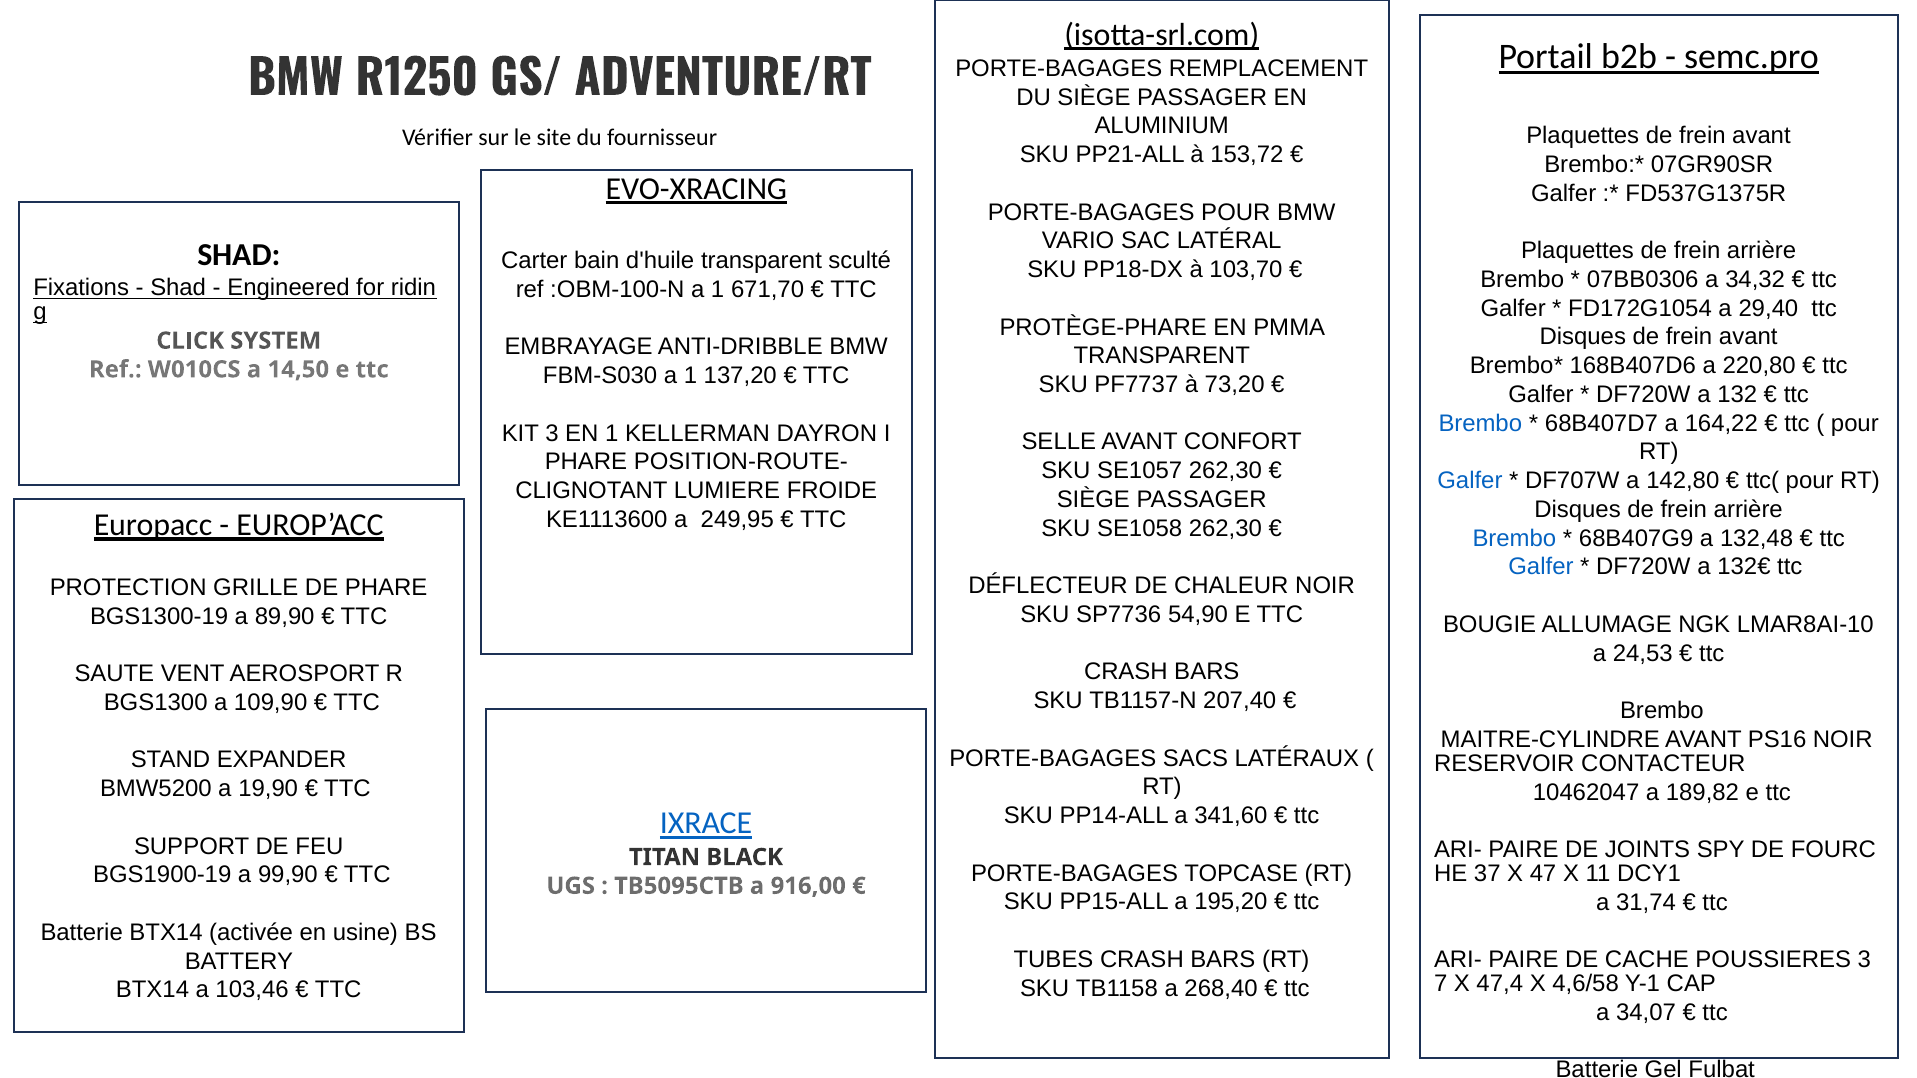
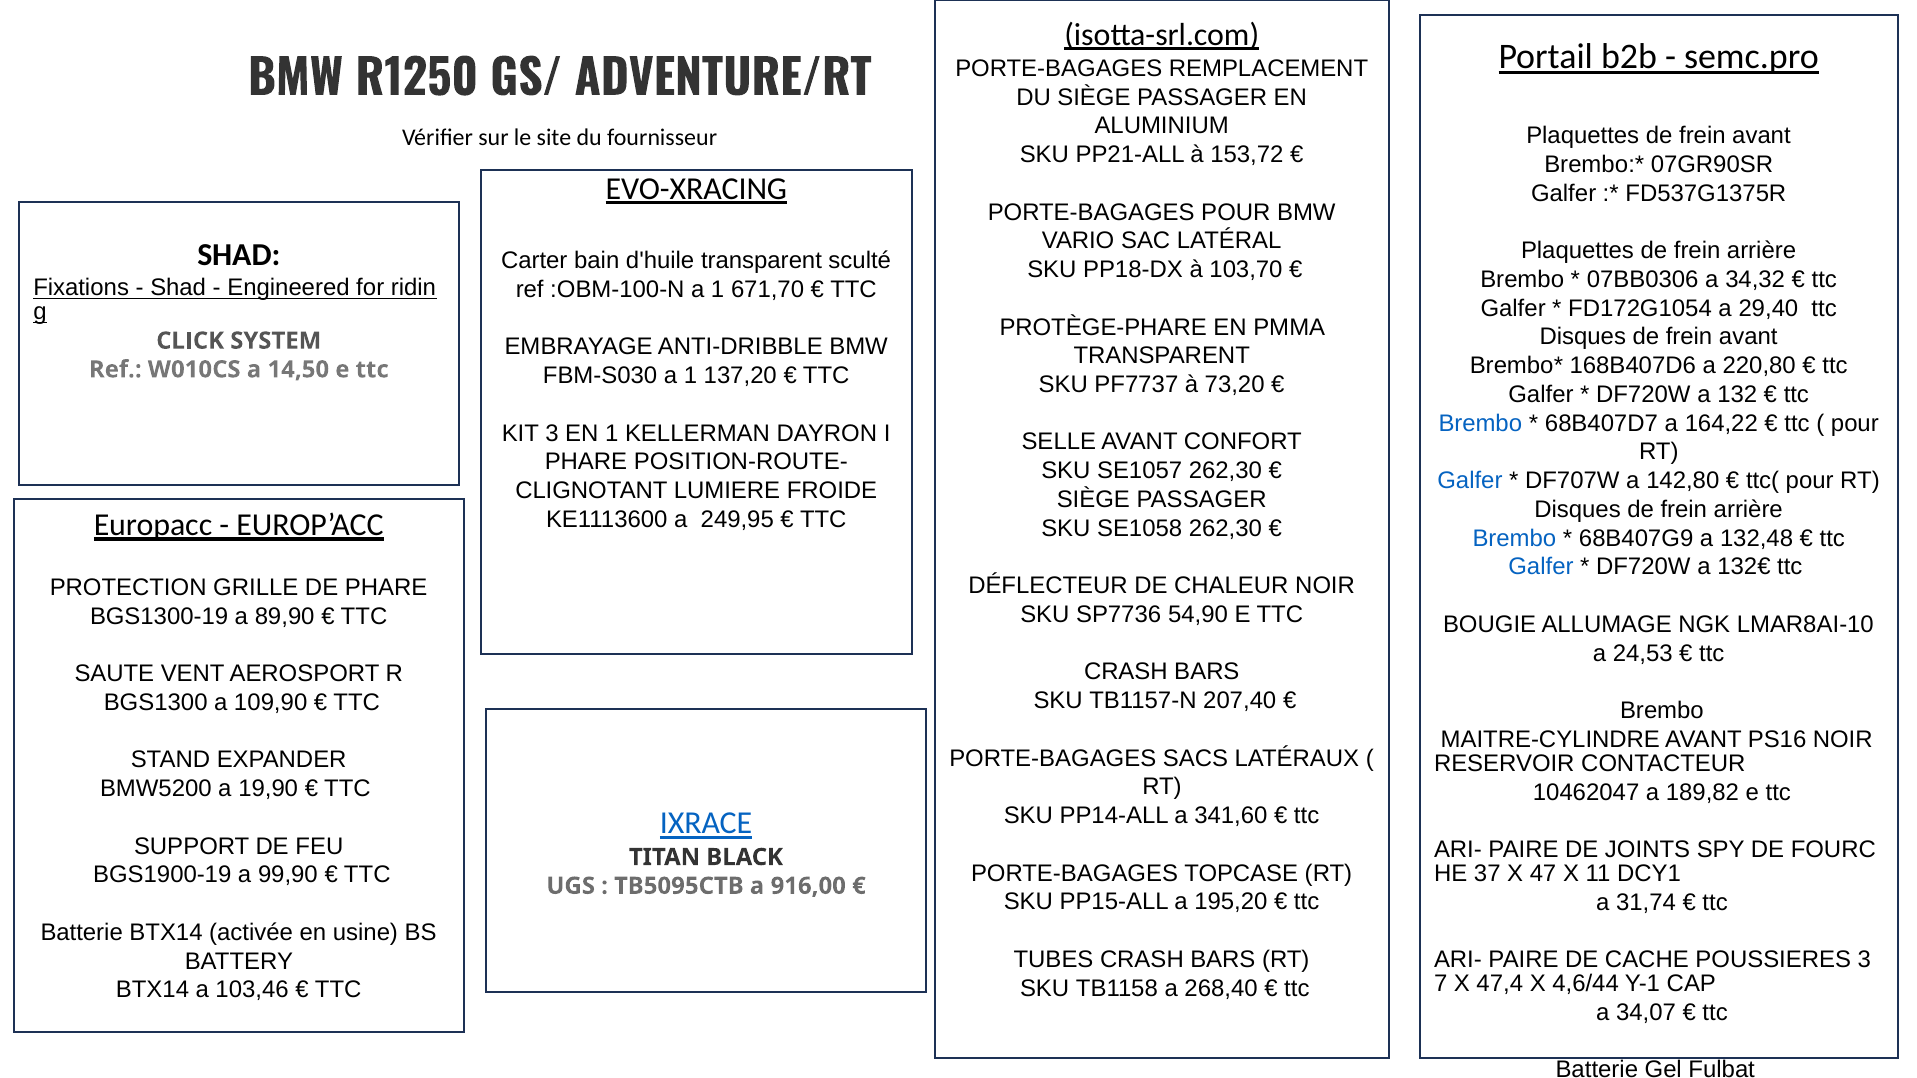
4,6/58: 4,6/58 -> 4,6/44
